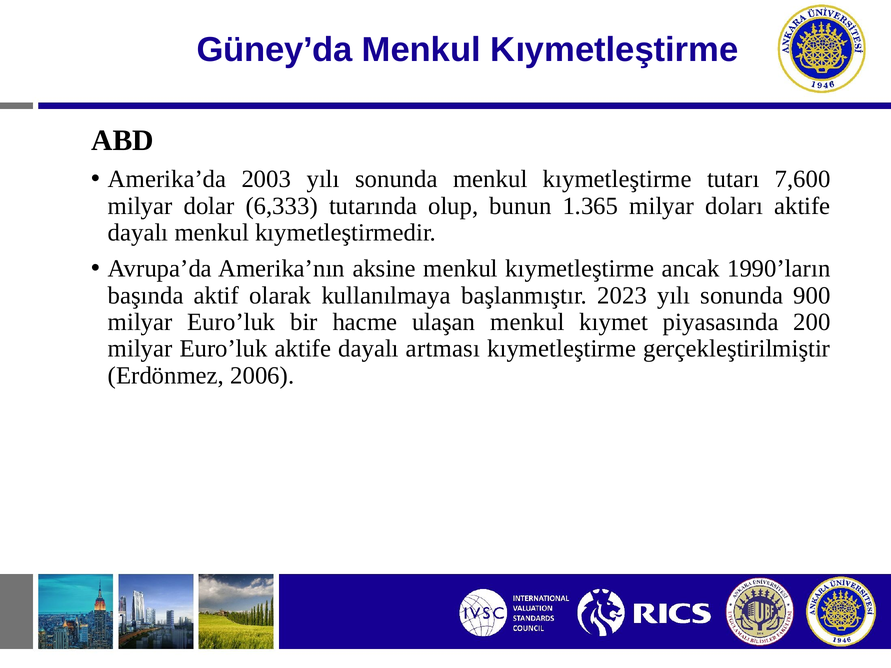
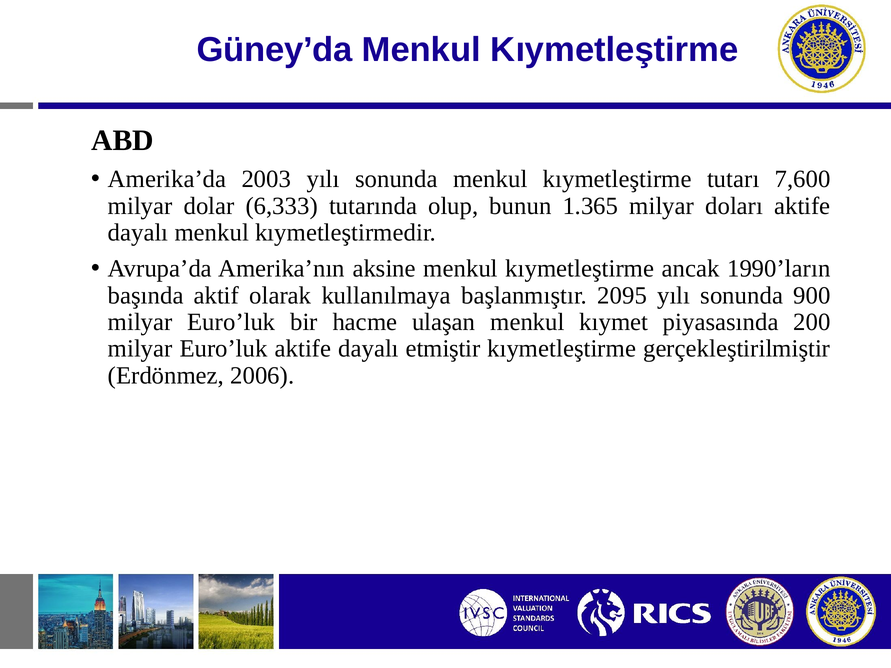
2023: 2023 -> 2095
artması: artması -> etmiştir
